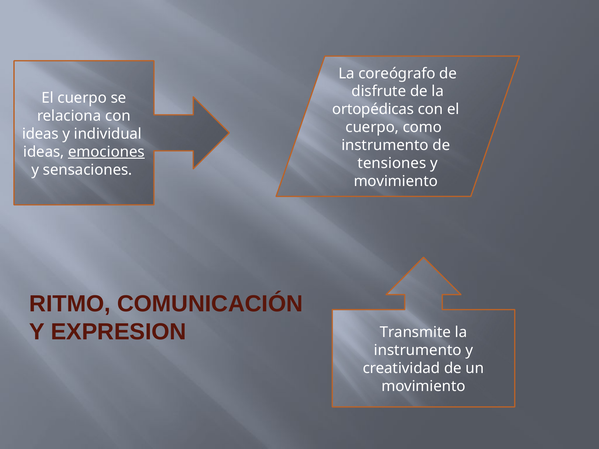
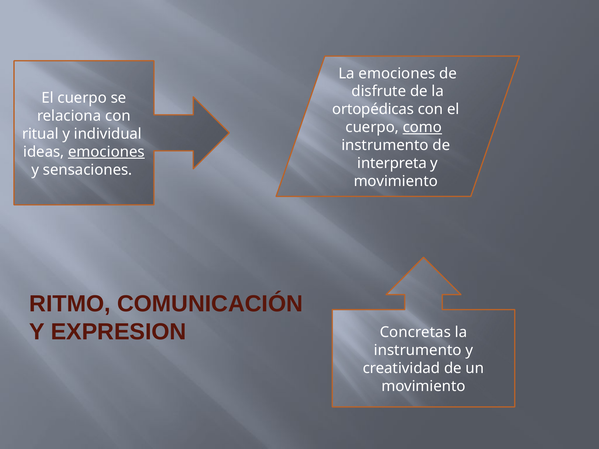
La coreógrafo: coreógrafo -> emociones
como underline: none -> present
ideas at (40, 134): ideas -> ritual
tensiones: tensiones -> interpreta
Transmite: Transmite -> Concretas
